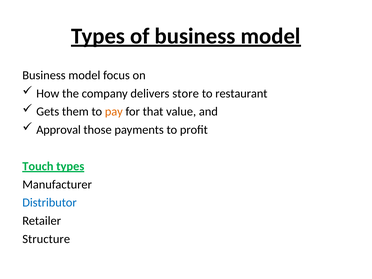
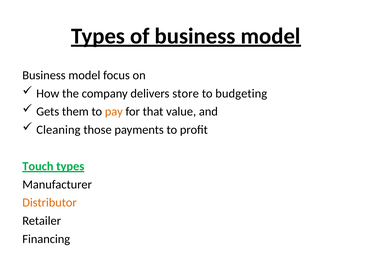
restaurant: restaurant -> budgeting
Approval: Approval -> Cleaning
Distributor colour: blue -> orange
Structure: Structure -> Financing
